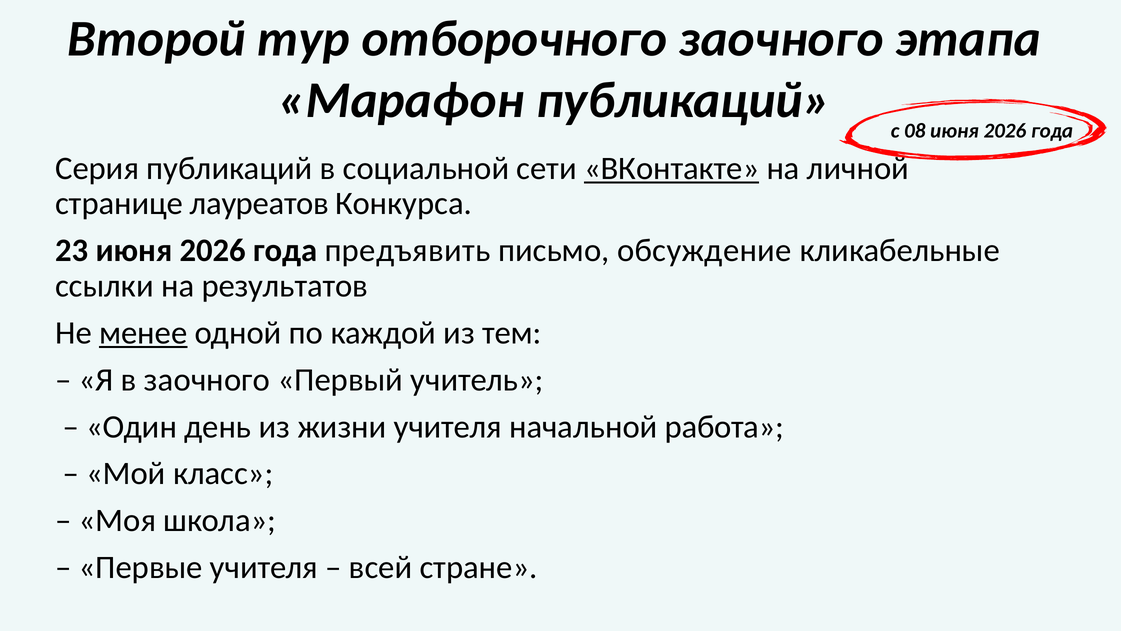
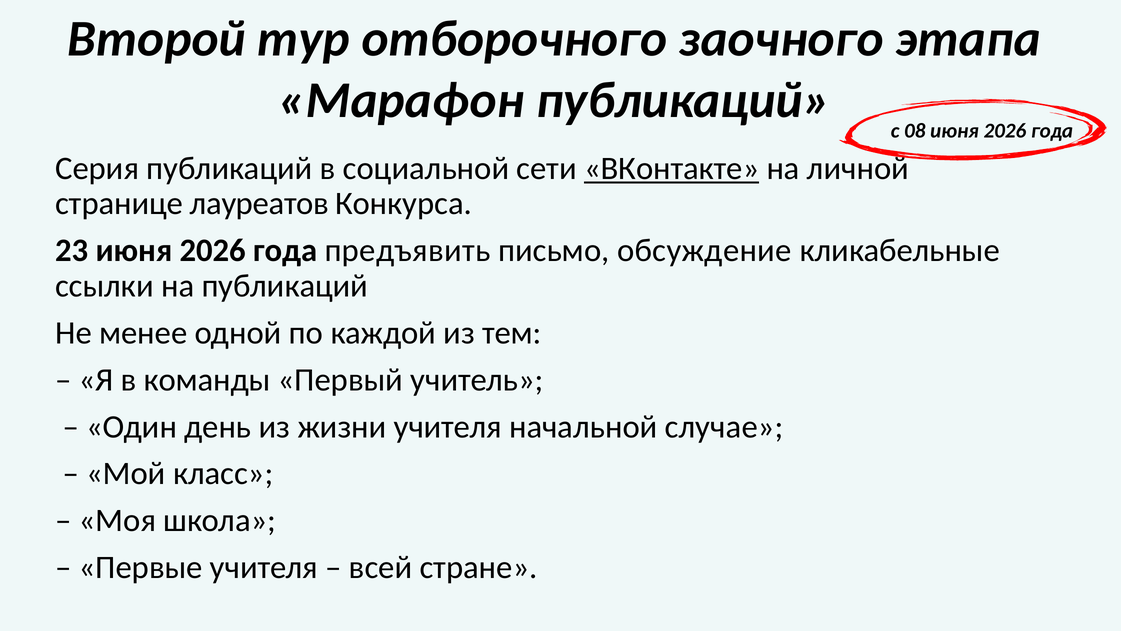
на результатов: результатов -> публикаций
менее underline: present -> none
в заочного: заочного -> команды
работа: работа -> случае
